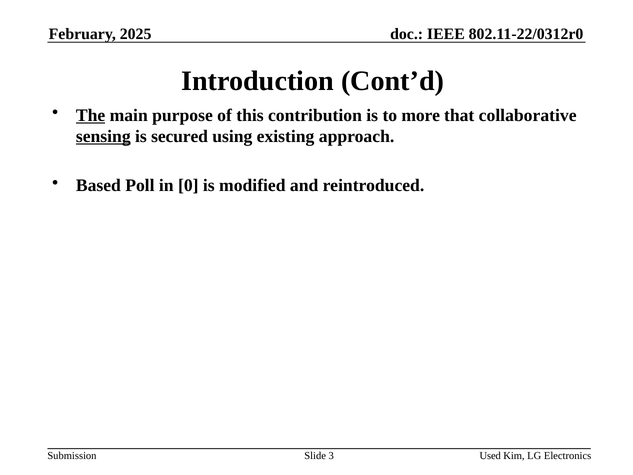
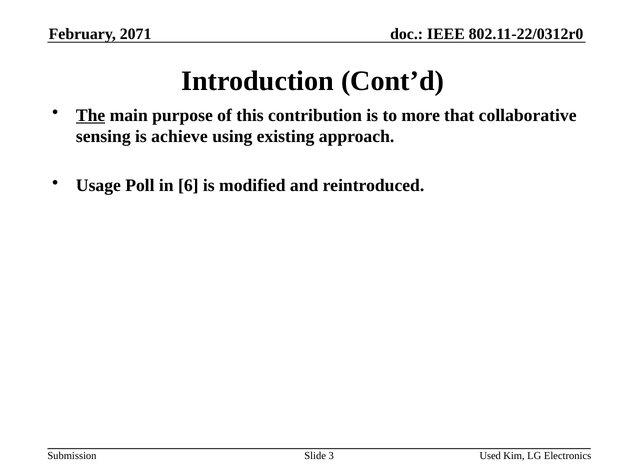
2025: 2025 -> 2071
sensing underline: present -> none
secured: secured -> achieve
Based: Based -> Usage
0: 0 -> 6
